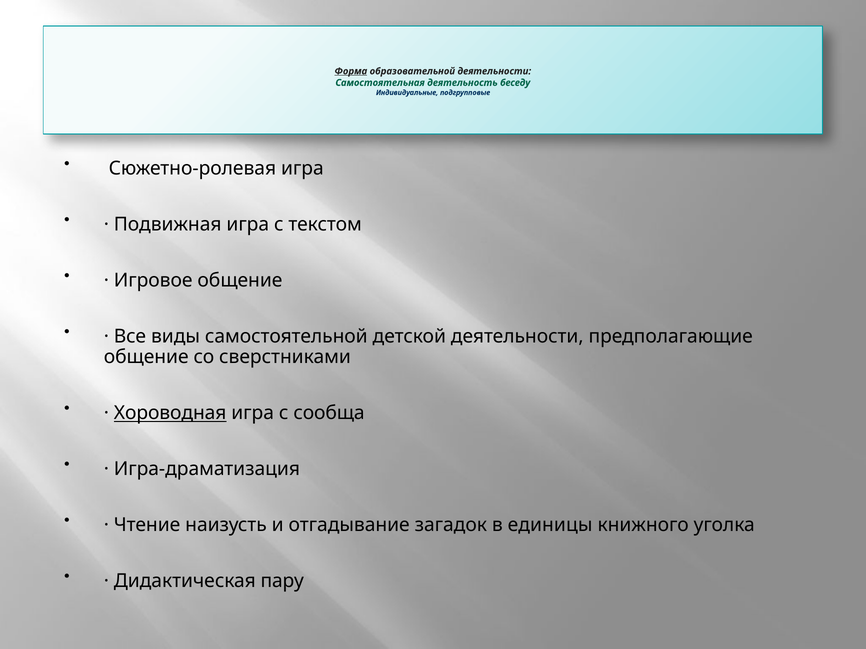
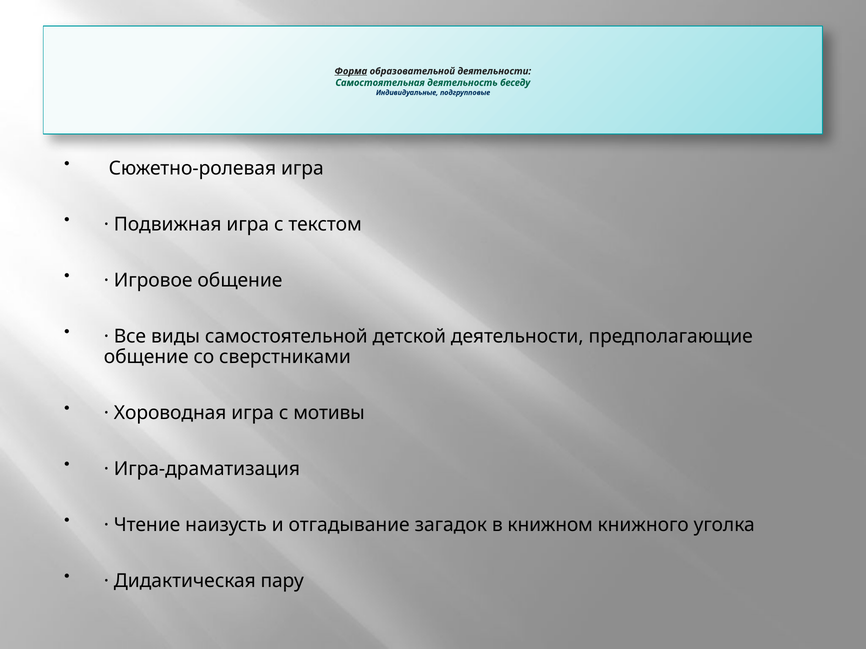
Хороводная underline: present -> none
сообща: сообща -> мотивы
единицы: единицы -> книжном
